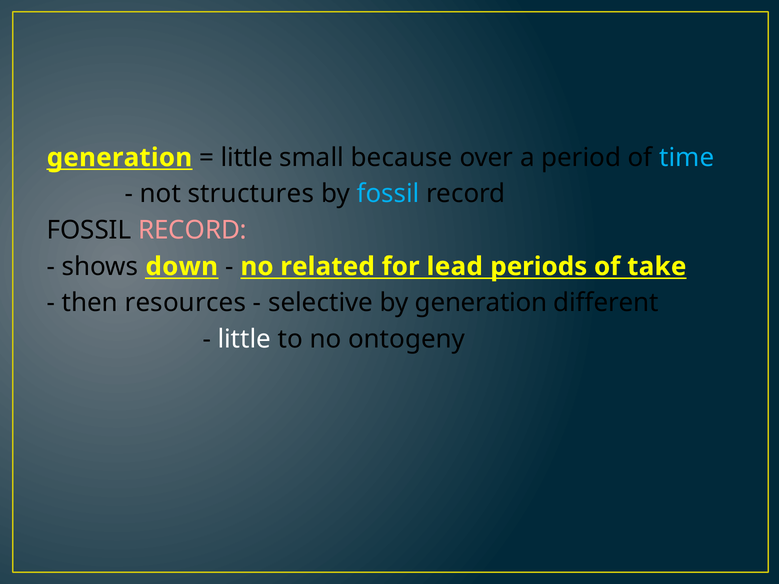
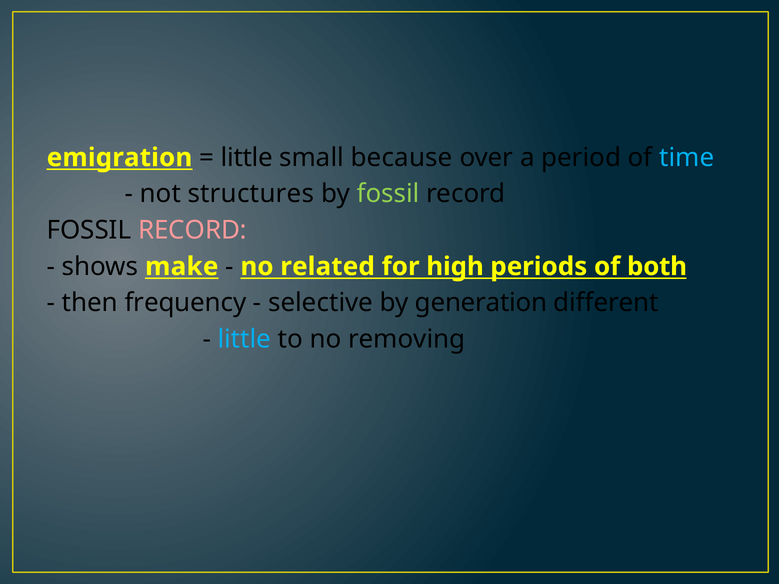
generation at (119, 158): generation -> emigration
fossil at (388, 194) colour: light blue -> light green
down: down -> make
lead: lead -> high
take: take -> both
resources: resources -> frequency
little at (244, 339) colour: white -> light blue
ontogeny: ontogeny -> removing
